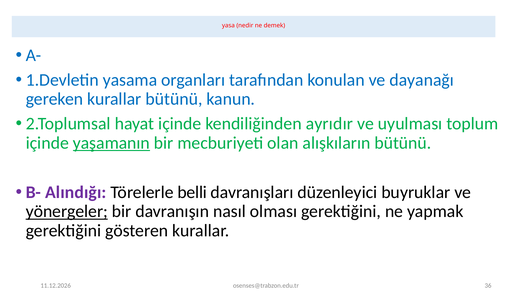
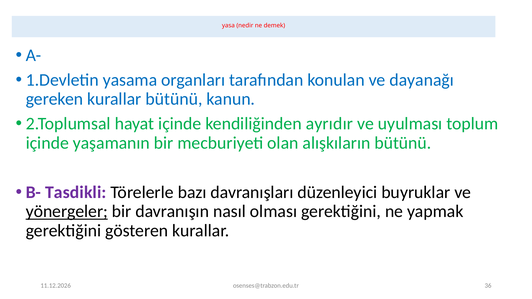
yaşamanın underline: present -> none
Alındığı: Alındığı -> Tasdikli
belli: belli -> bazı
